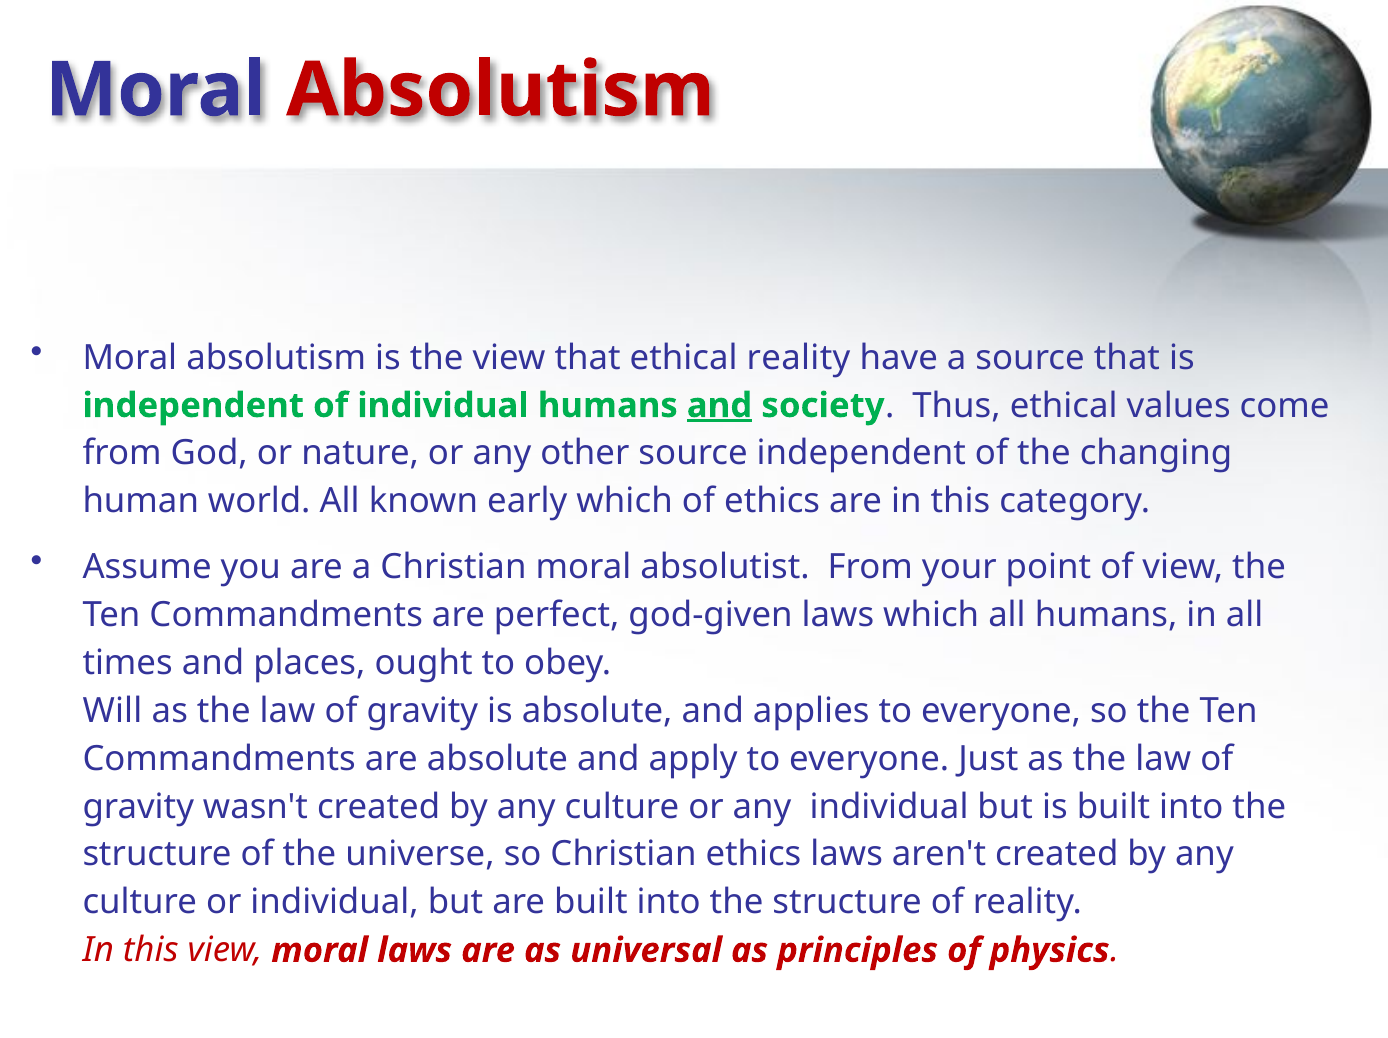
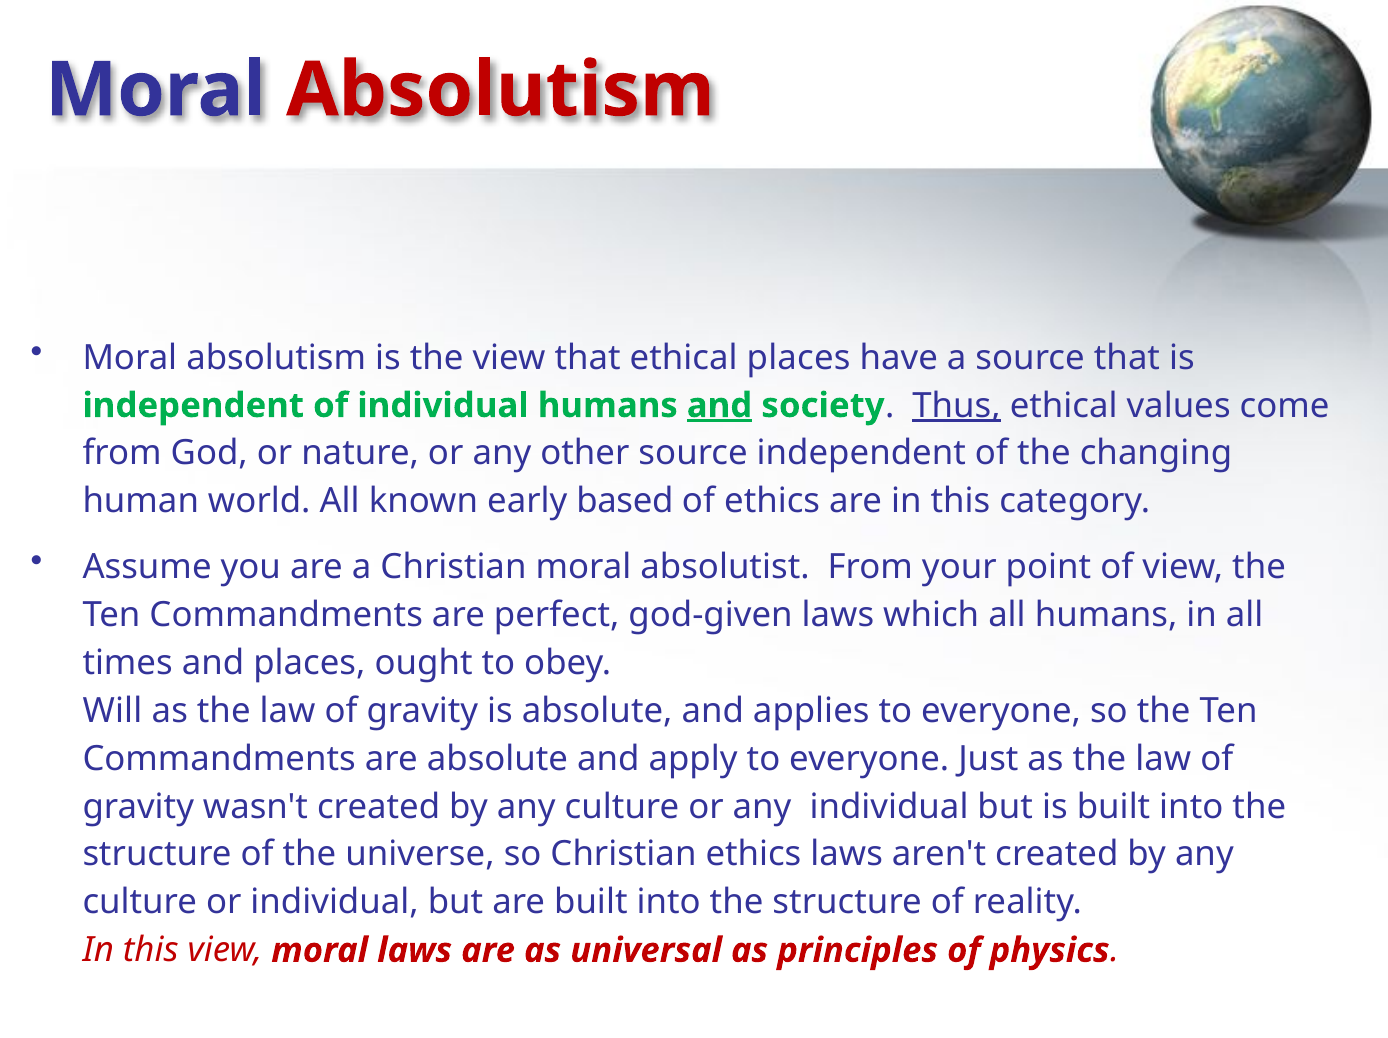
ethical reality: reality -> places
Thus underline: none -> present
early which: which -> based
